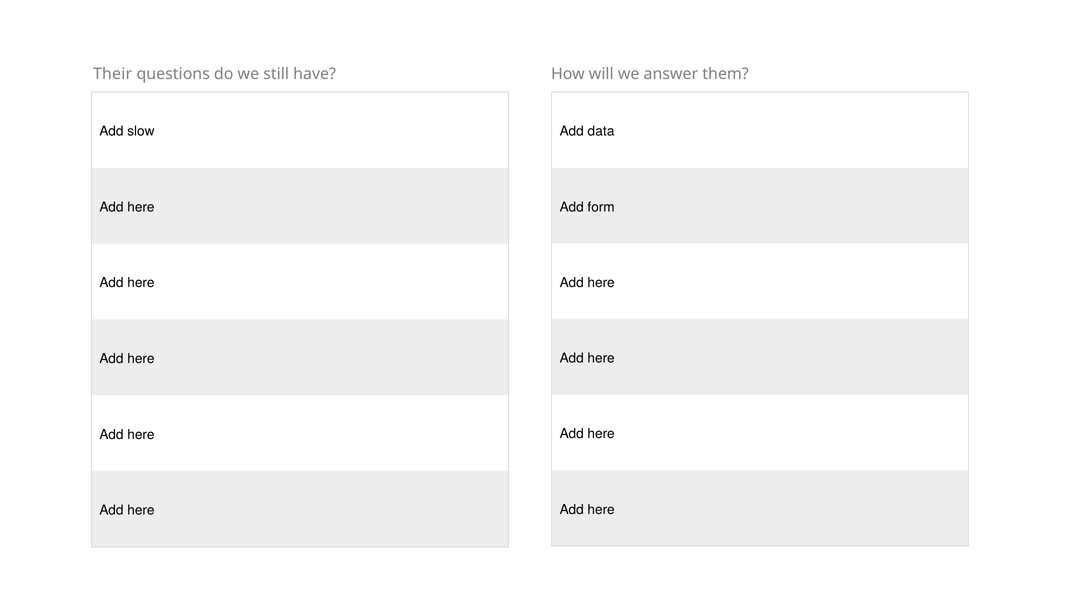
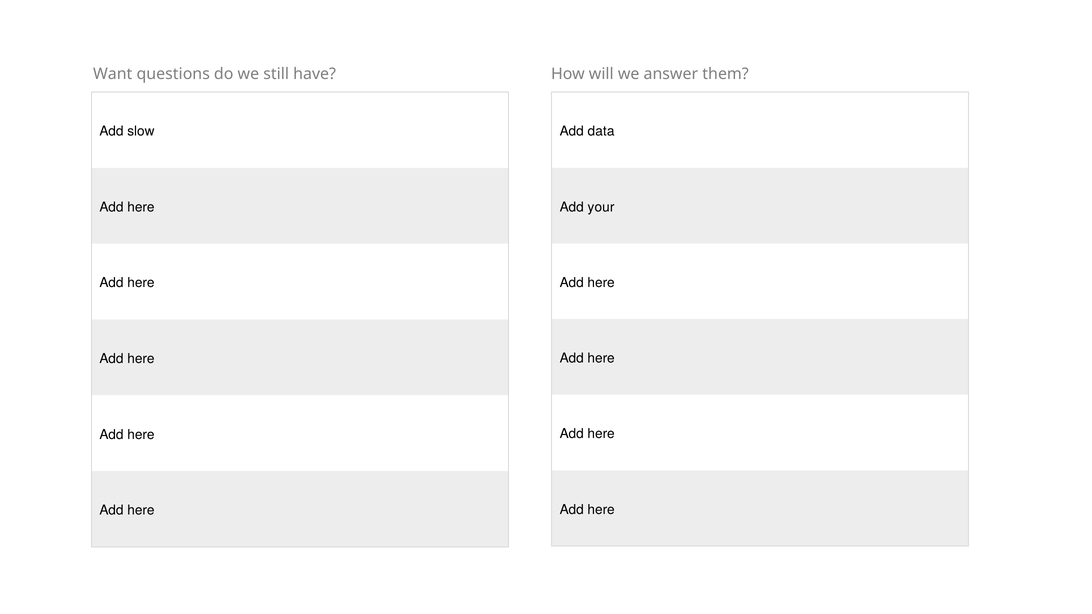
Their: Their -> Want
form: form -> your
